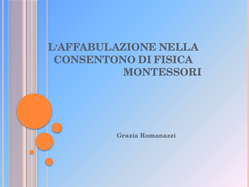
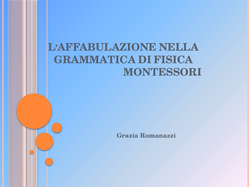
CONSENTONO: CONSENTONO -> GRAMMATICA
